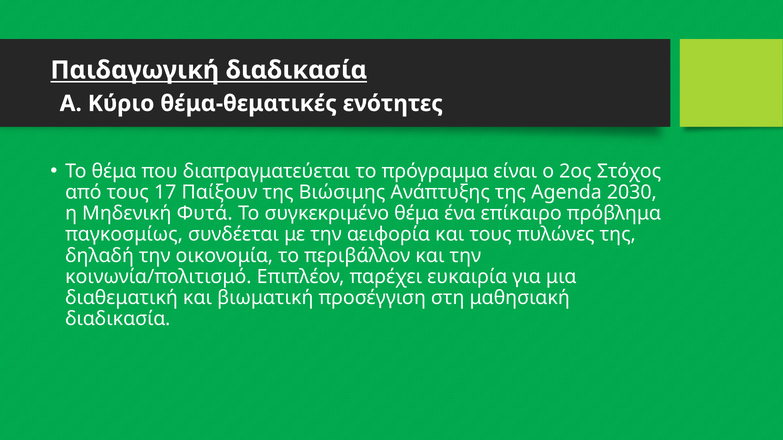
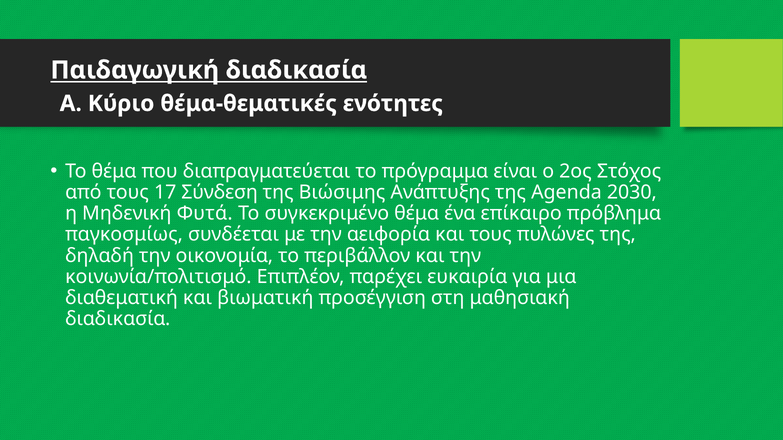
Παίξουν: Παίξουν -> Σύνδεση
